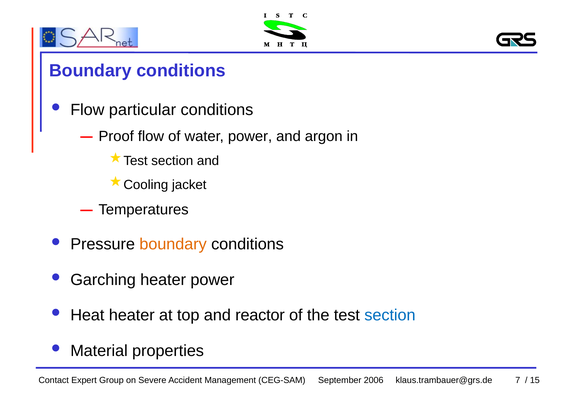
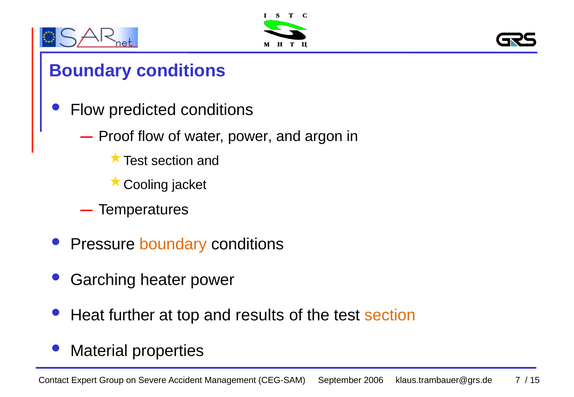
particular: particular -> predicted
Heat heater: heater -> further
reactor: reactor -> results
section at (390, 316) colour: blue -> orange
